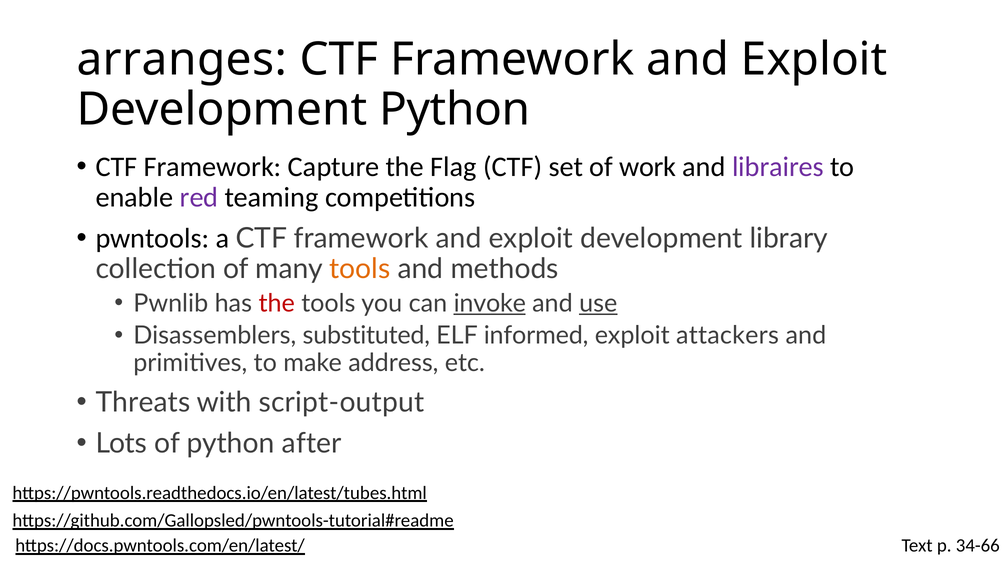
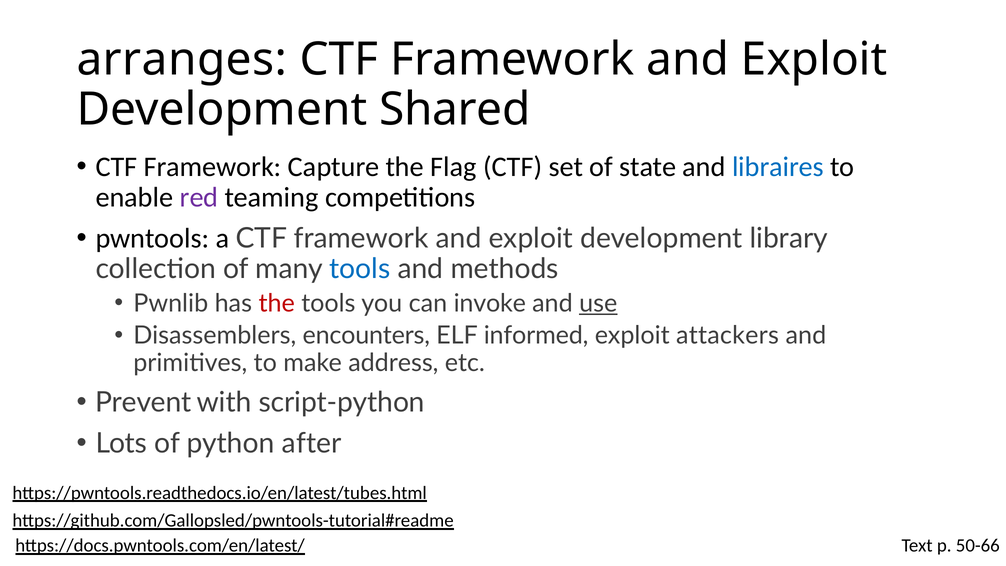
Development Python: Python -> Shared
work: work -> state
libraires colour: purple -> blue
tools at (360, 269) colour: orange -> blue
invoke underline: present -> none
substituted: substituted -> encounters
Threats: Threats -> Prevent
script-output: script-output -> script-python
34-66: 34-66 -> 50-66
